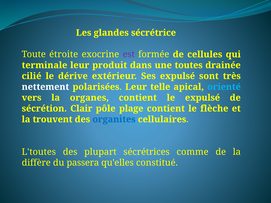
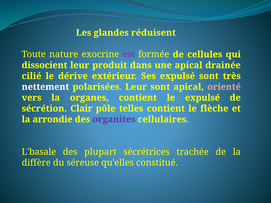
sécrétrice: sécrétrice -> réduisent
étroite: étroite -> nature
terminale: terminale -> dissocient
une toutes: toutes -> apical
Leur telle: telle -> sont
orienté colour: light blue -> pink
plage: plage -> telles
trouvent: trouvent -> arrondie
organites colour: blue -> purple
L'toutes: L'toutes -> L'basale
comme: comme -> trachée
passera: passera -> séreuse
